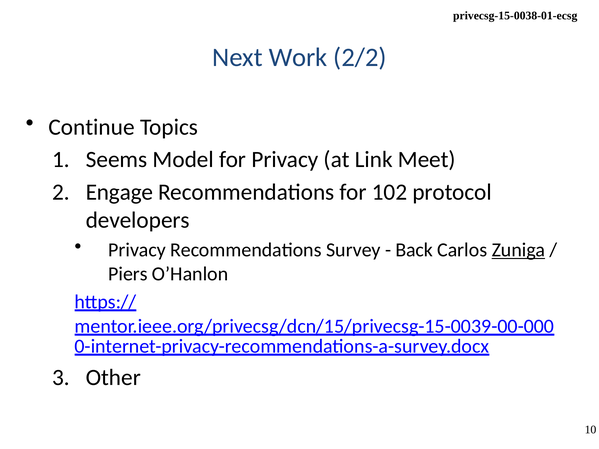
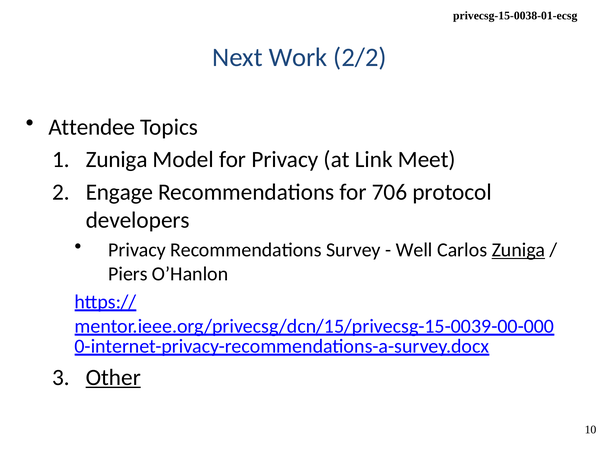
Continue: Continue -> Attendee
Seems at (117, 160): Seems -> Zuniga
102: 102 -> 706
Back: Back -> Well
Other underline: none -> present
